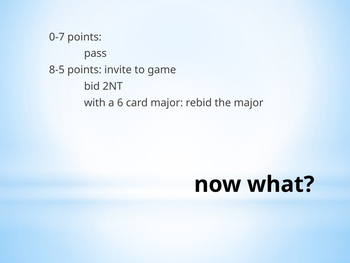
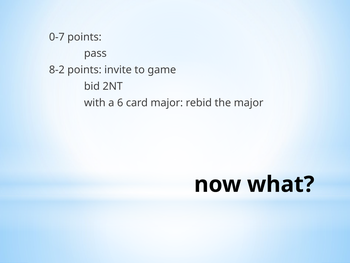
8-5: 8-5 -> 8-2
